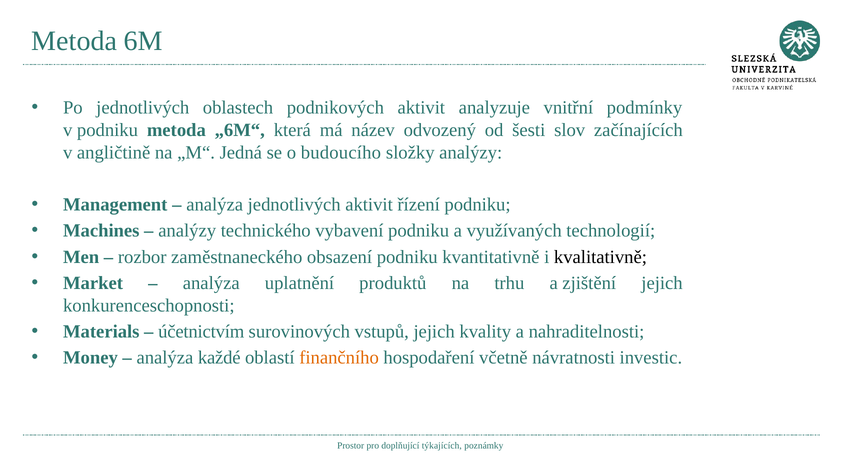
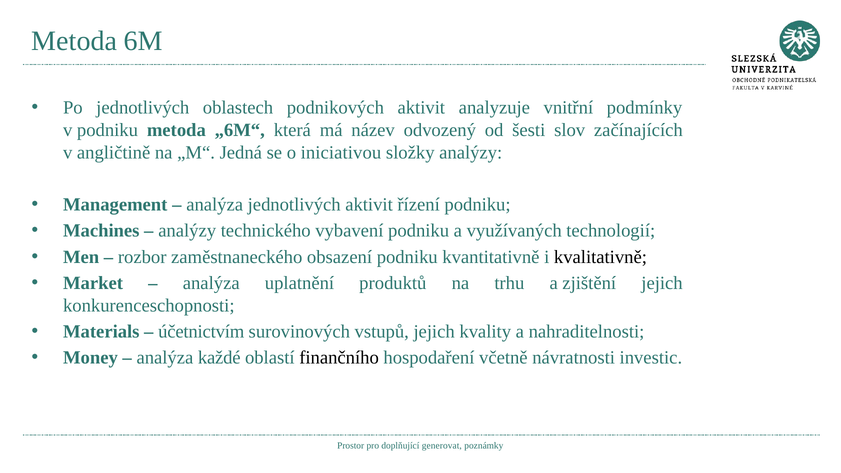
budoucího: budoucího -> iniciativou
finančního colour: orange -> black
týkajících: týkajících -> generovat
